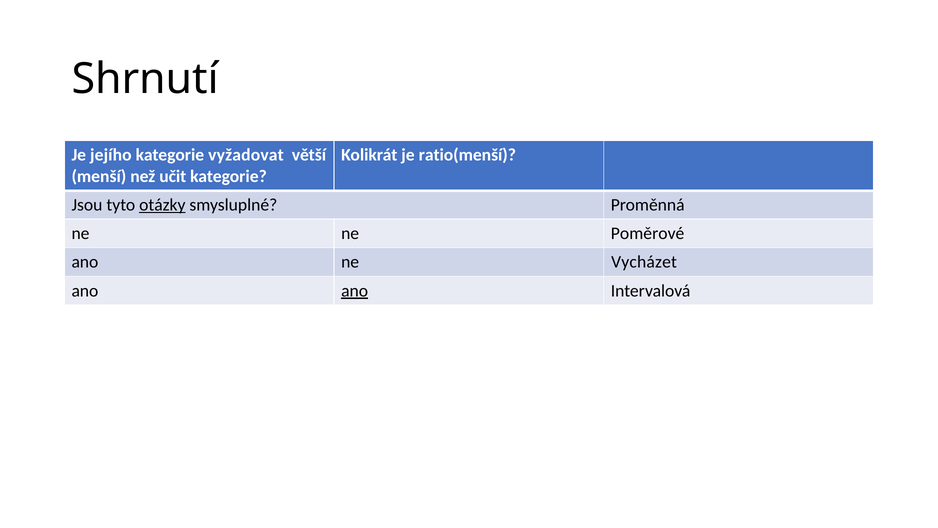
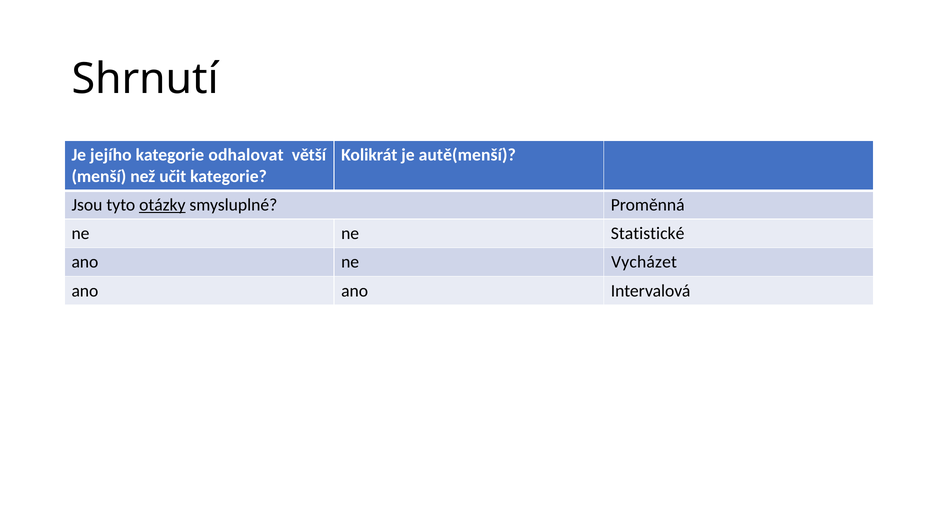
vyžadovat: vyžadovat -> odhalovat
ratio(menší: ratio(menší -> autě(menší
Poměrové: Poměrové -> Statistické
ano at (355, 290) underline: present -> none
